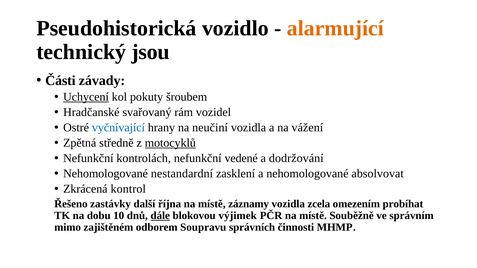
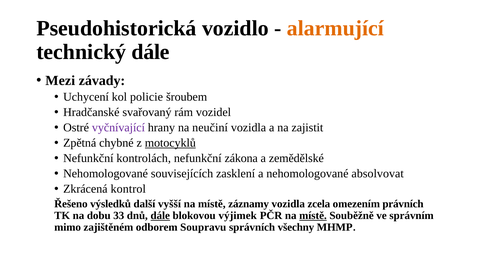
technický jsou: jsou -> dále
Části: Části -> Mezi
Uchycení underline: present -> none
pokuty: pokuty -> policie
vyčnívající colour: blue -> purple
vážení: vážení -> zajistit
středně: středně -> chybné
vedené: vedené -> zákona
dodržování: dodržování -> zemědělské
nestandardní: nestandardní -> souvisejících
zastávky: zastávky -> výsledků
října: října -> vyšší
probíhat: probíhat -> právních
10: 10 -> 33
místě at (313, 216) underline: none -> present
činnosti: činnosti -> všechny
